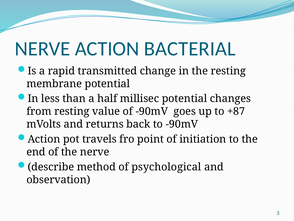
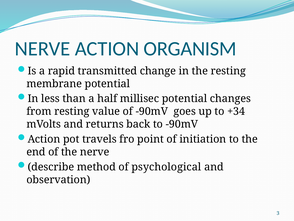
BACTERIAL: BACTERIAL -> ORGANISM
+87: +87 -> +34
